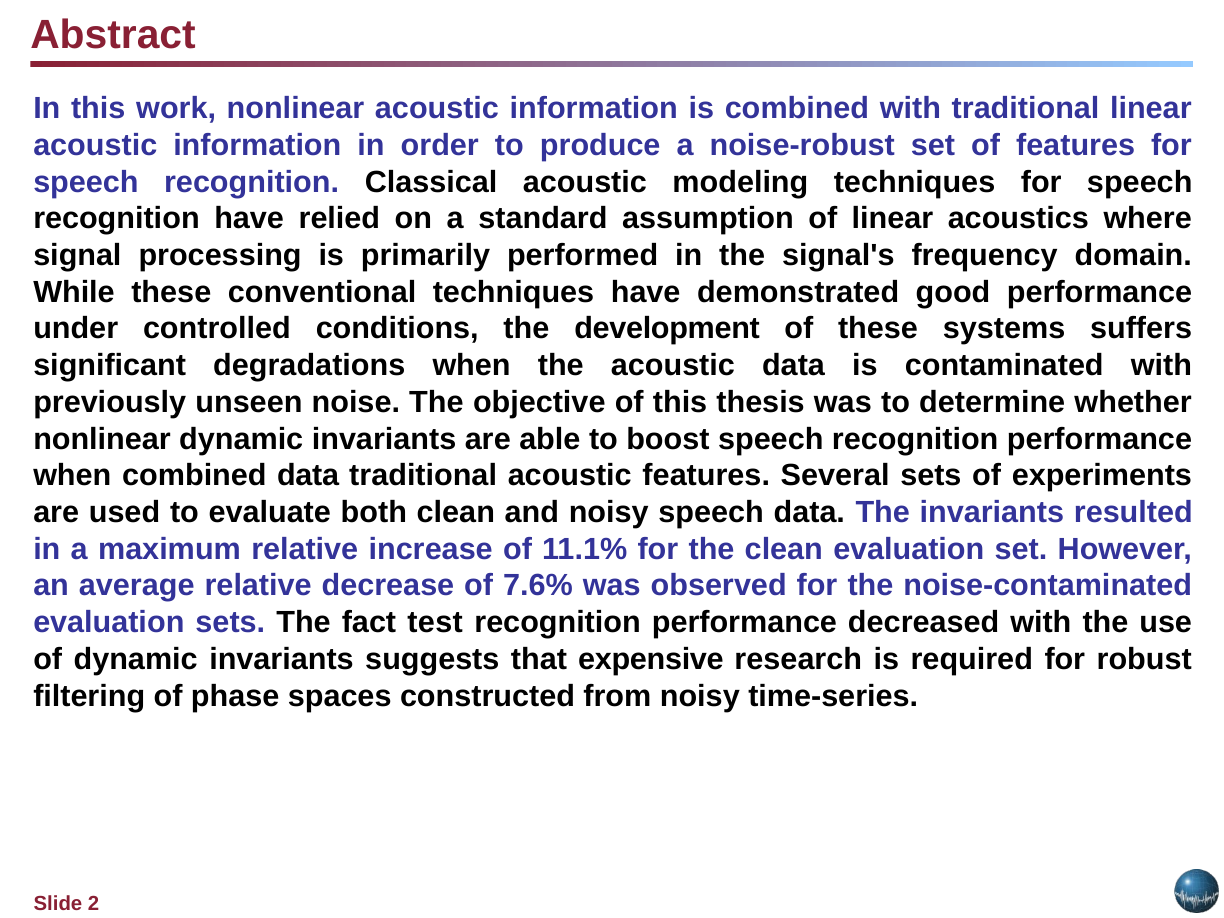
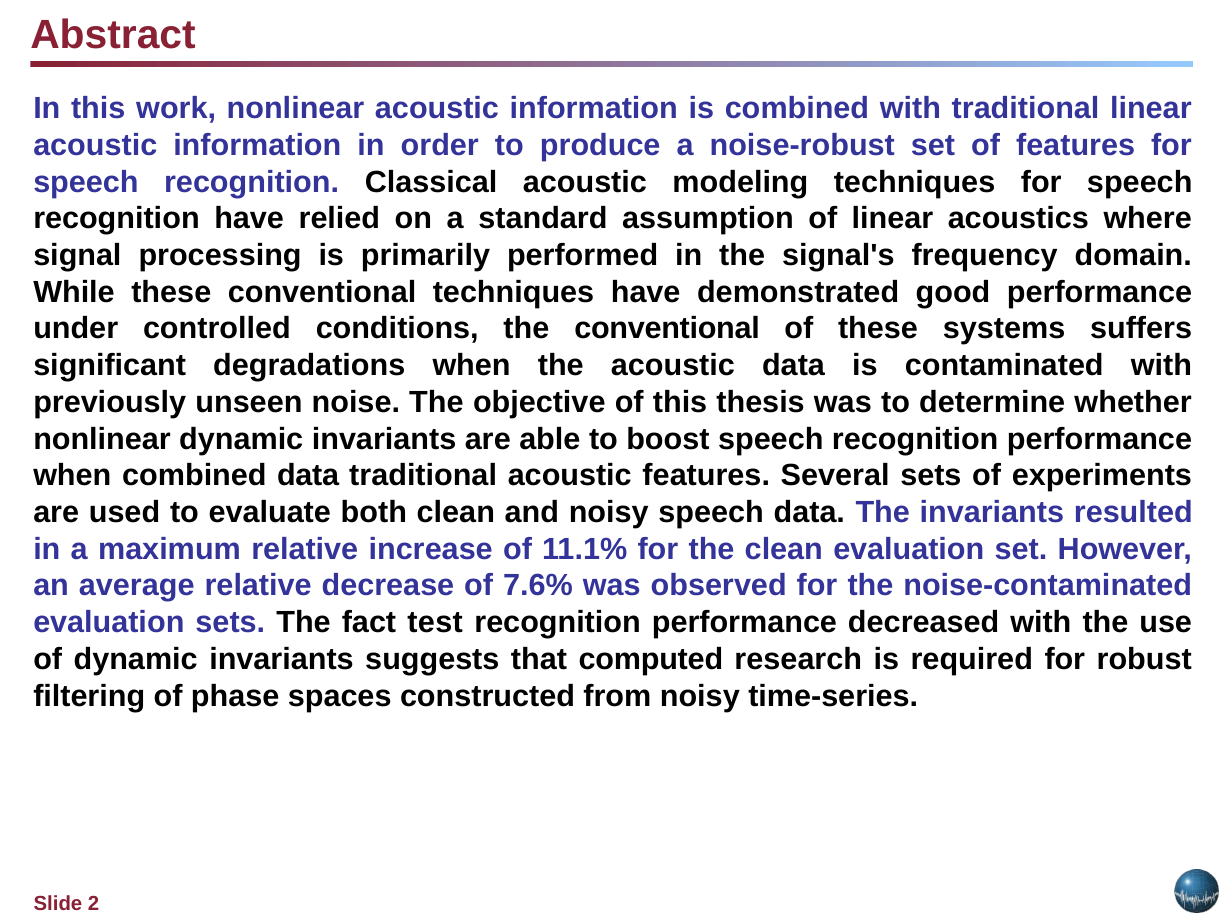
the development: development -> conventional
expensive: expensive -> computed
